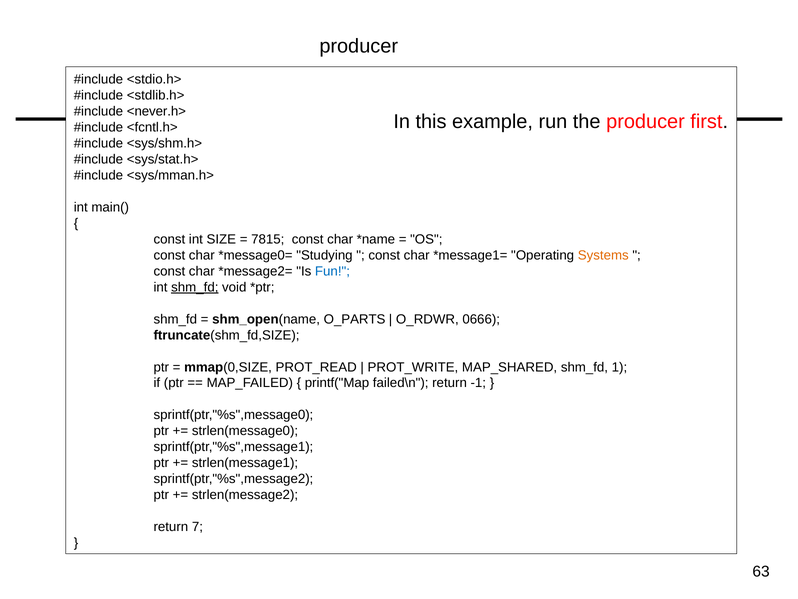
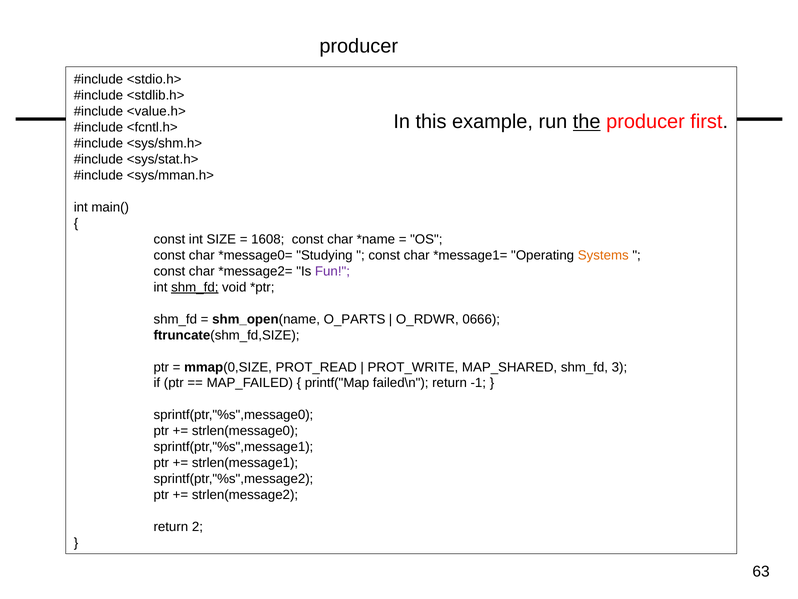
<never.h>: <never.h> -> <value.h>
the underline: none -> present
7815: 7815 -> 1608
Fun colour: blue -> purple
1: 1 -> 3
7: 7 -> 2
